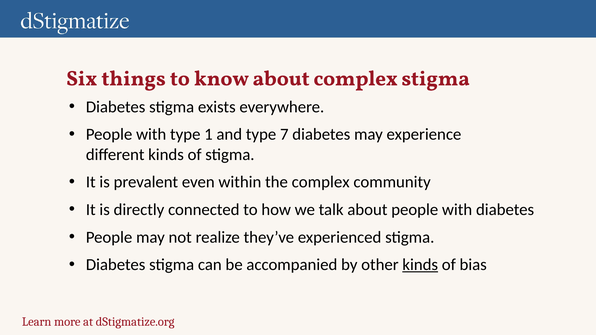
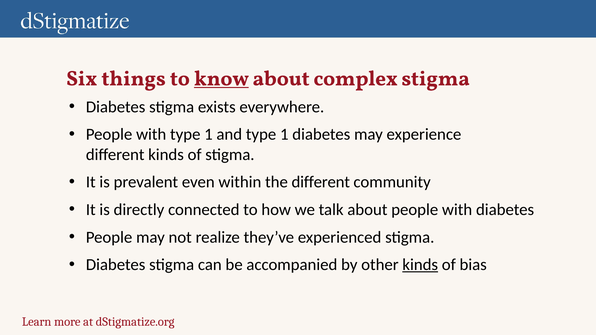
know underline: none -> present
and type 7: 7 -> 1
the complex: complex -> different
